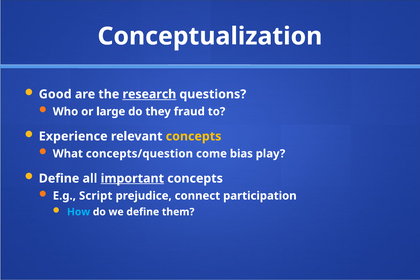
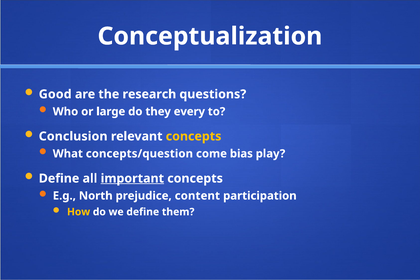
research underline: present -> none
fraud: fraud -> every
Experience: Experience -> Conclusion
Script: Script -> North
connect: connect -> content
How colour: light blue -> yellow
